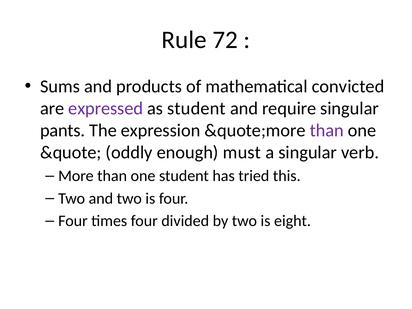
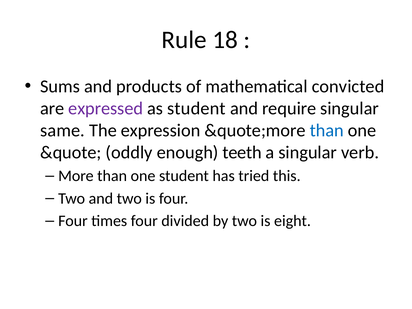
72: 72 -> 18
pants: pants -> same
than at (327, 130) colour: purple -> blue
must: must -> teeth
